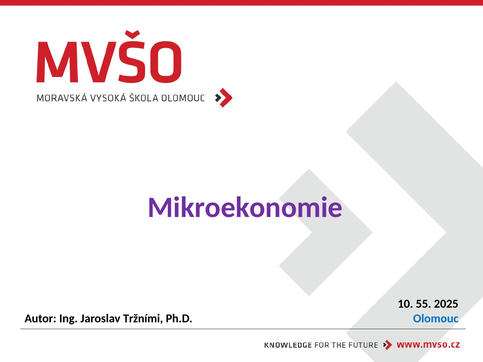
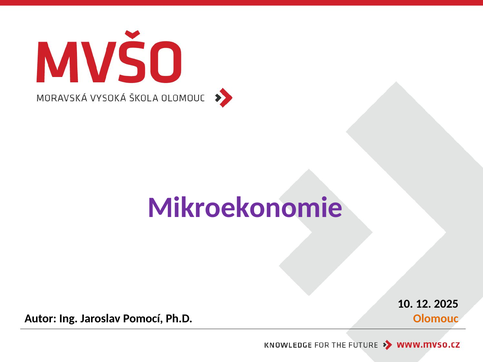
55: 55 -> 12
Olomouc colour: blue -> orange
Tržními: Tržními -> Pomocí
